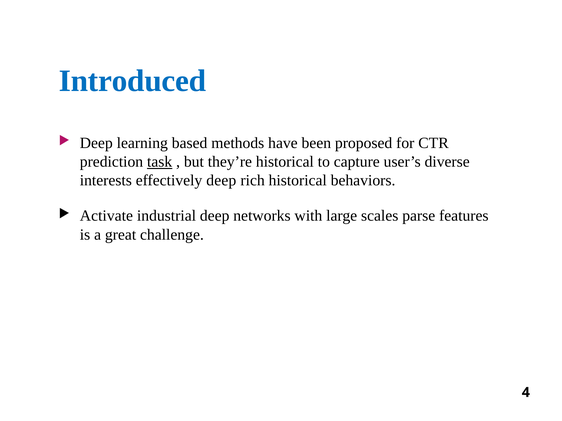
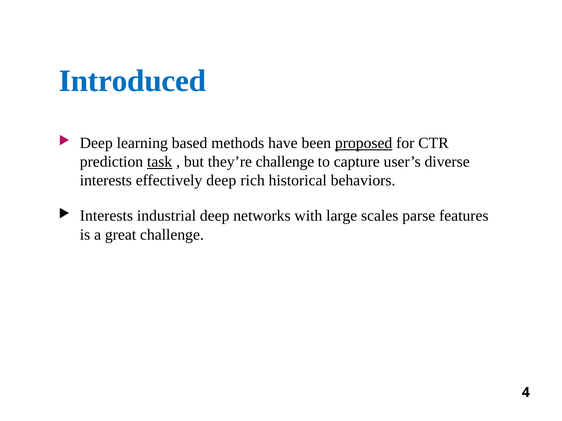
proposed underline: none -> present
they’re historical: historical -> challenge
Activate at (106, 216): Activate -> Interests
